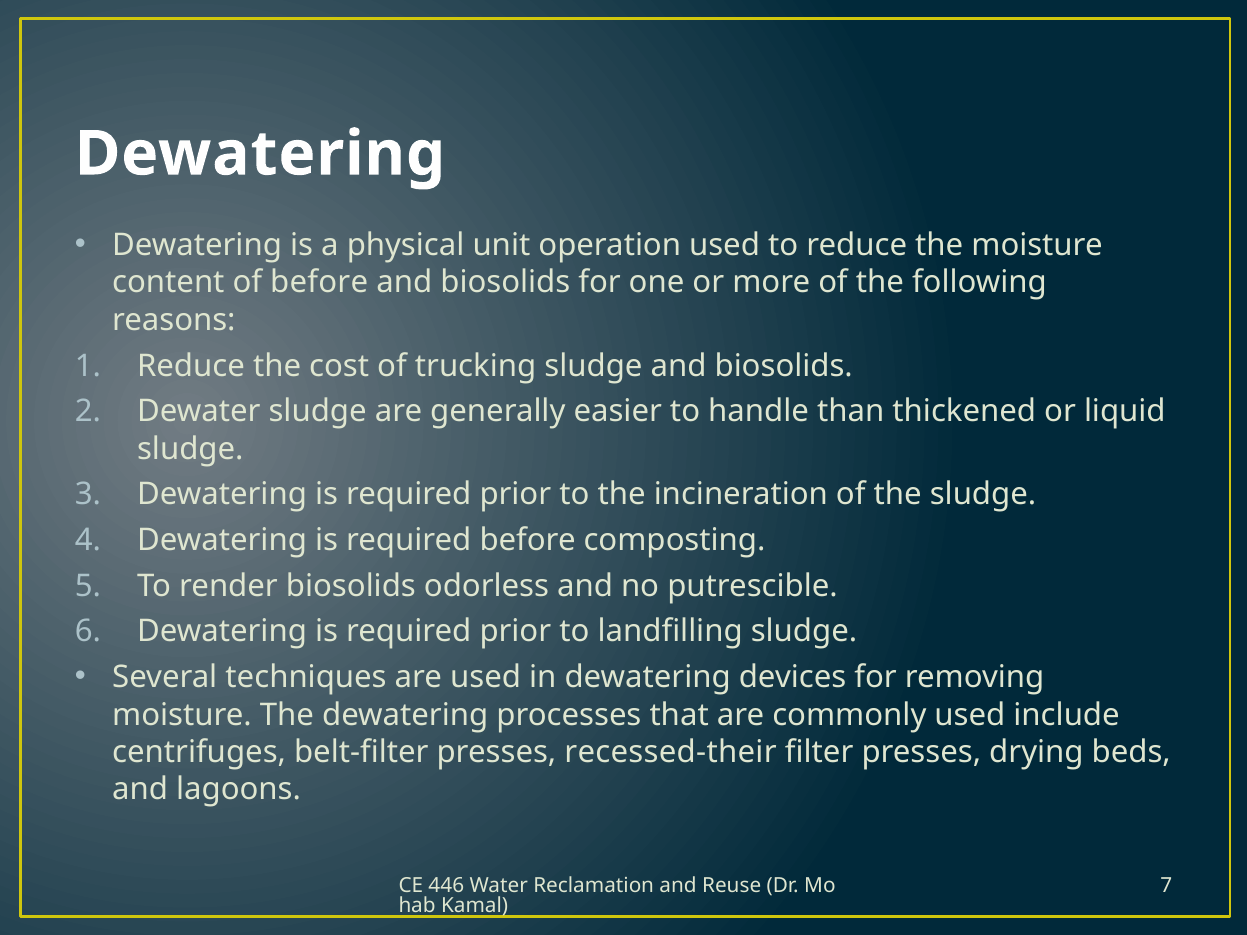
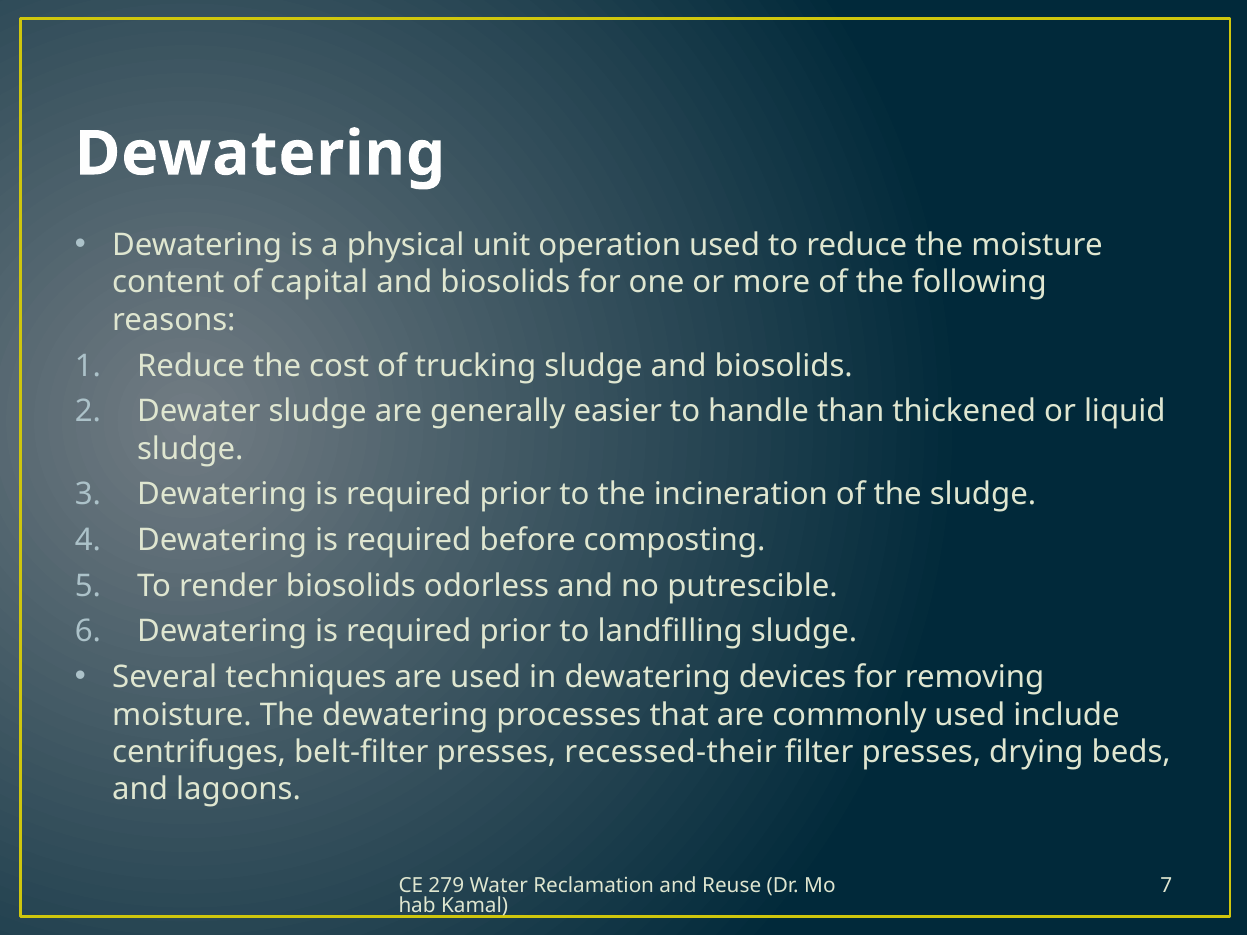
of before: before -> capital
446: 446 -> 279
